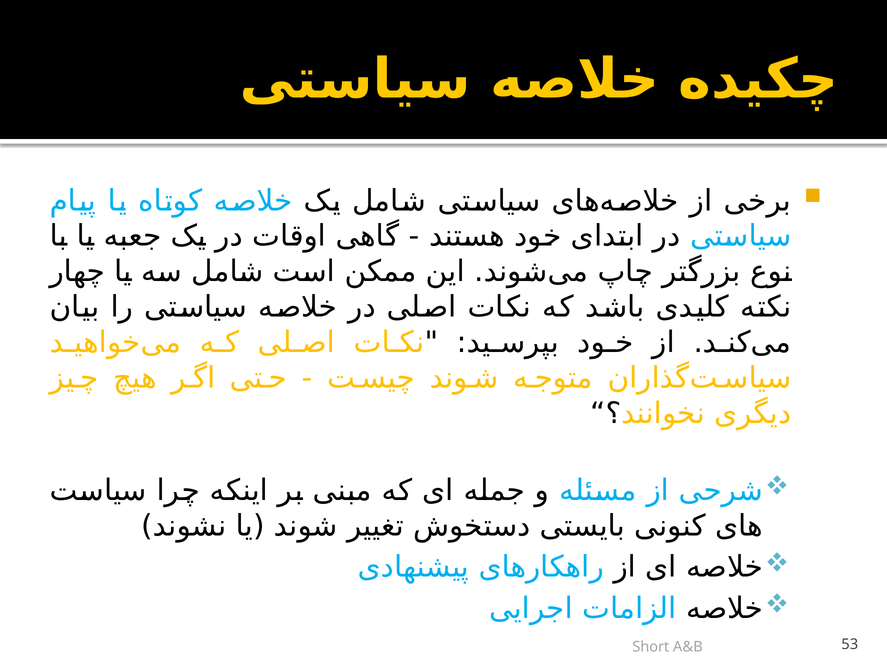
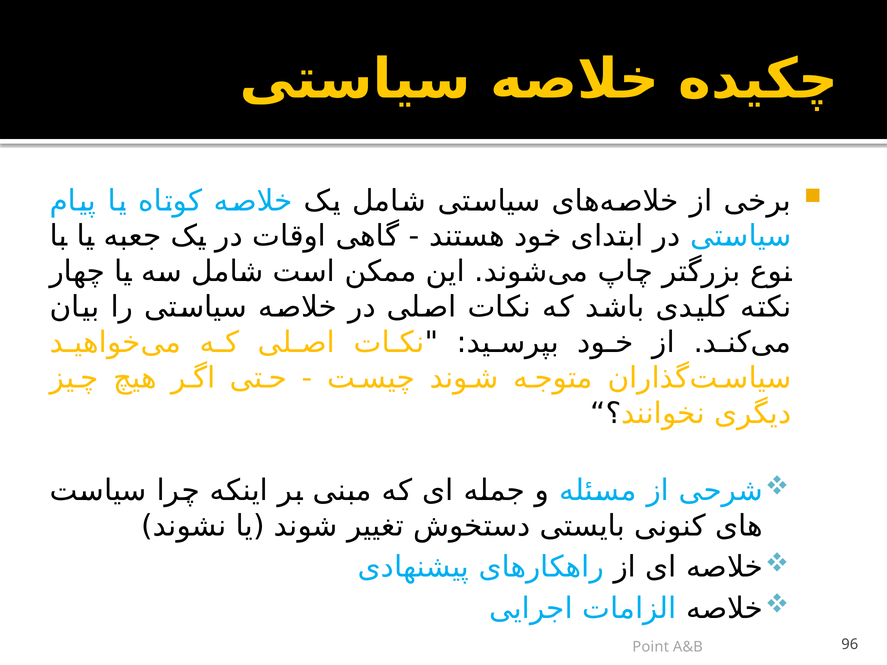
Short: Short -> Point
53: 53 -> 96
